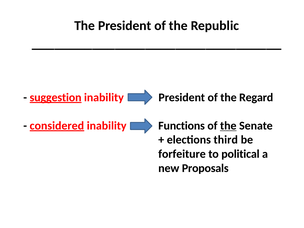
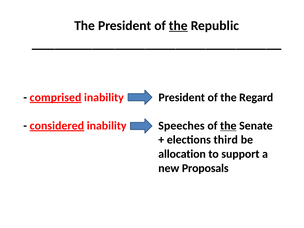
the at (178, 26) underline: none -> present
suggestion: suggestion -> comprised
Functions: Functions -> Speeches
forfeiture: forfeiture -> allocation
political: political -> support
